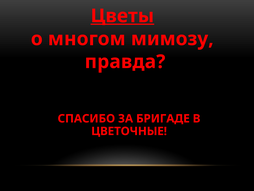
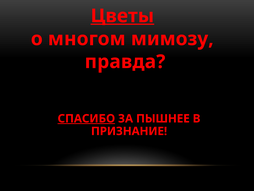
СПАСИБО underline: none -> present
БРИГАДЕ: БРИГАДЕ -> ПЫШНЕЕ
ЦВЕТОЧНЫЕ: ЦВЕТОЧНЫЕ -> ПРИЗНАНИЕ
